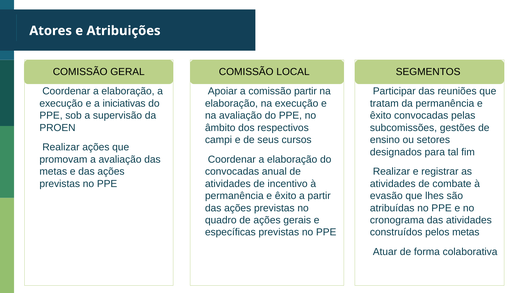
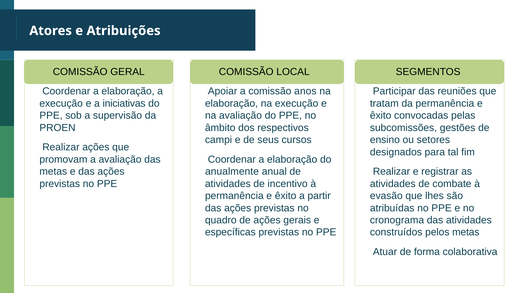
comissão partir: partir -> anos
convocadas at (232, 172): convocadas -> anualmente
